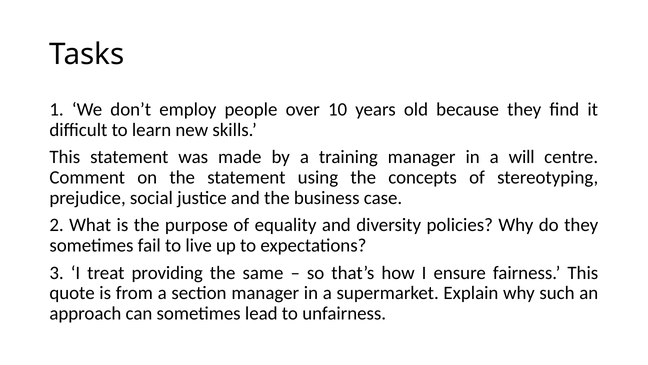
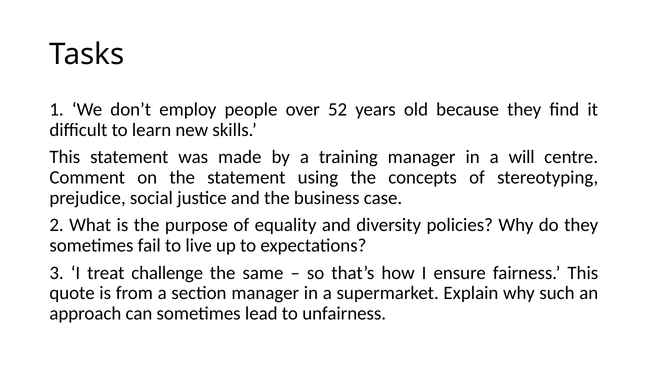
10: 10 -> 52
providing: providing -> challenge
